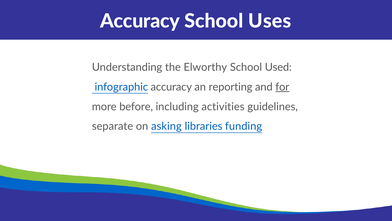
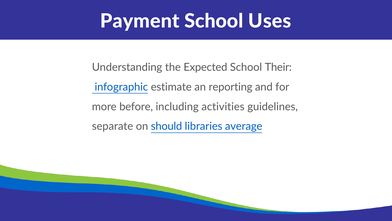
Accuracy at (140, 21): Accuracy -> Payment
Elworthy: Elworthy -> Expected
Used: Used -> Their
infographic accuracy: accuracy -> estimate
for underline: present -> none
asking: asking -> should
funding: funding -> average
